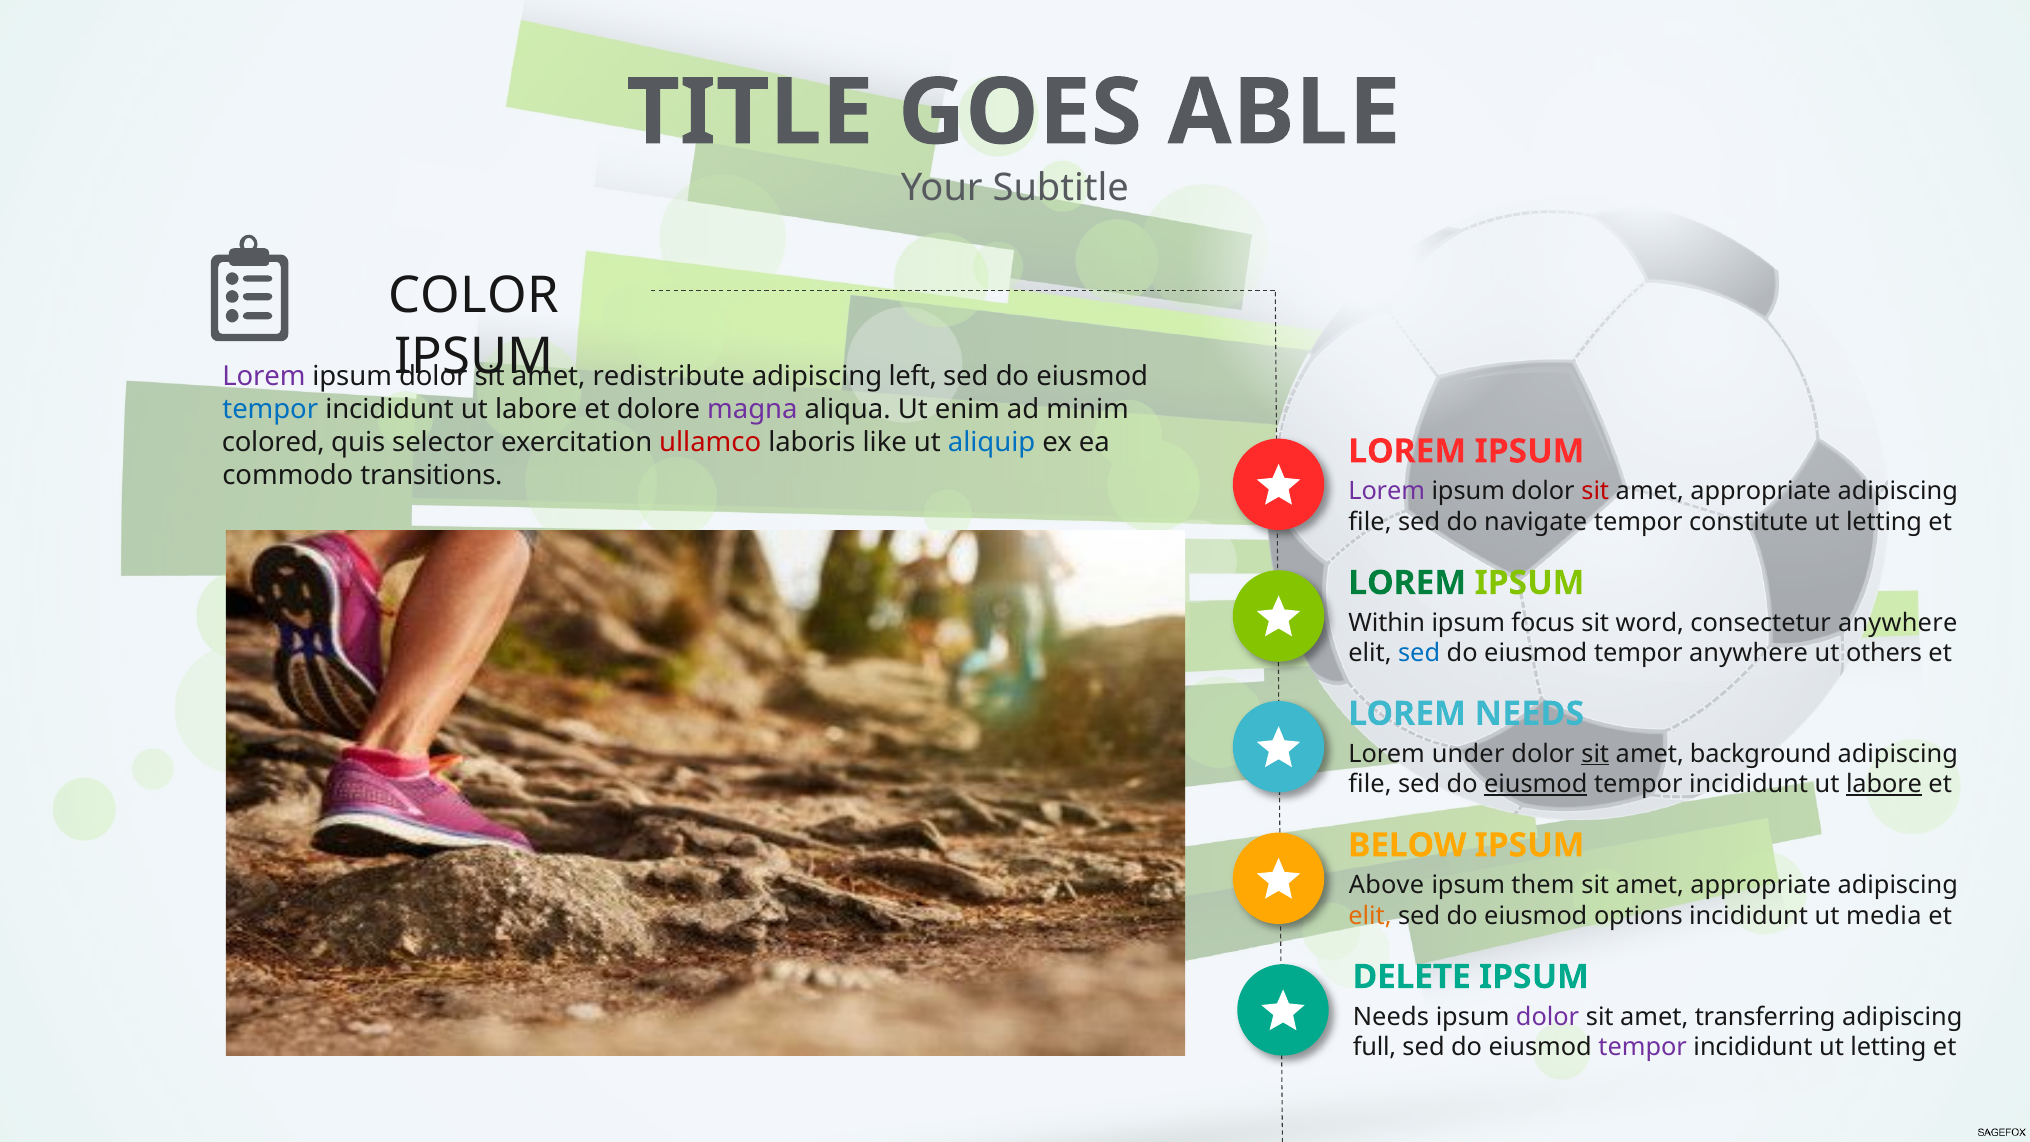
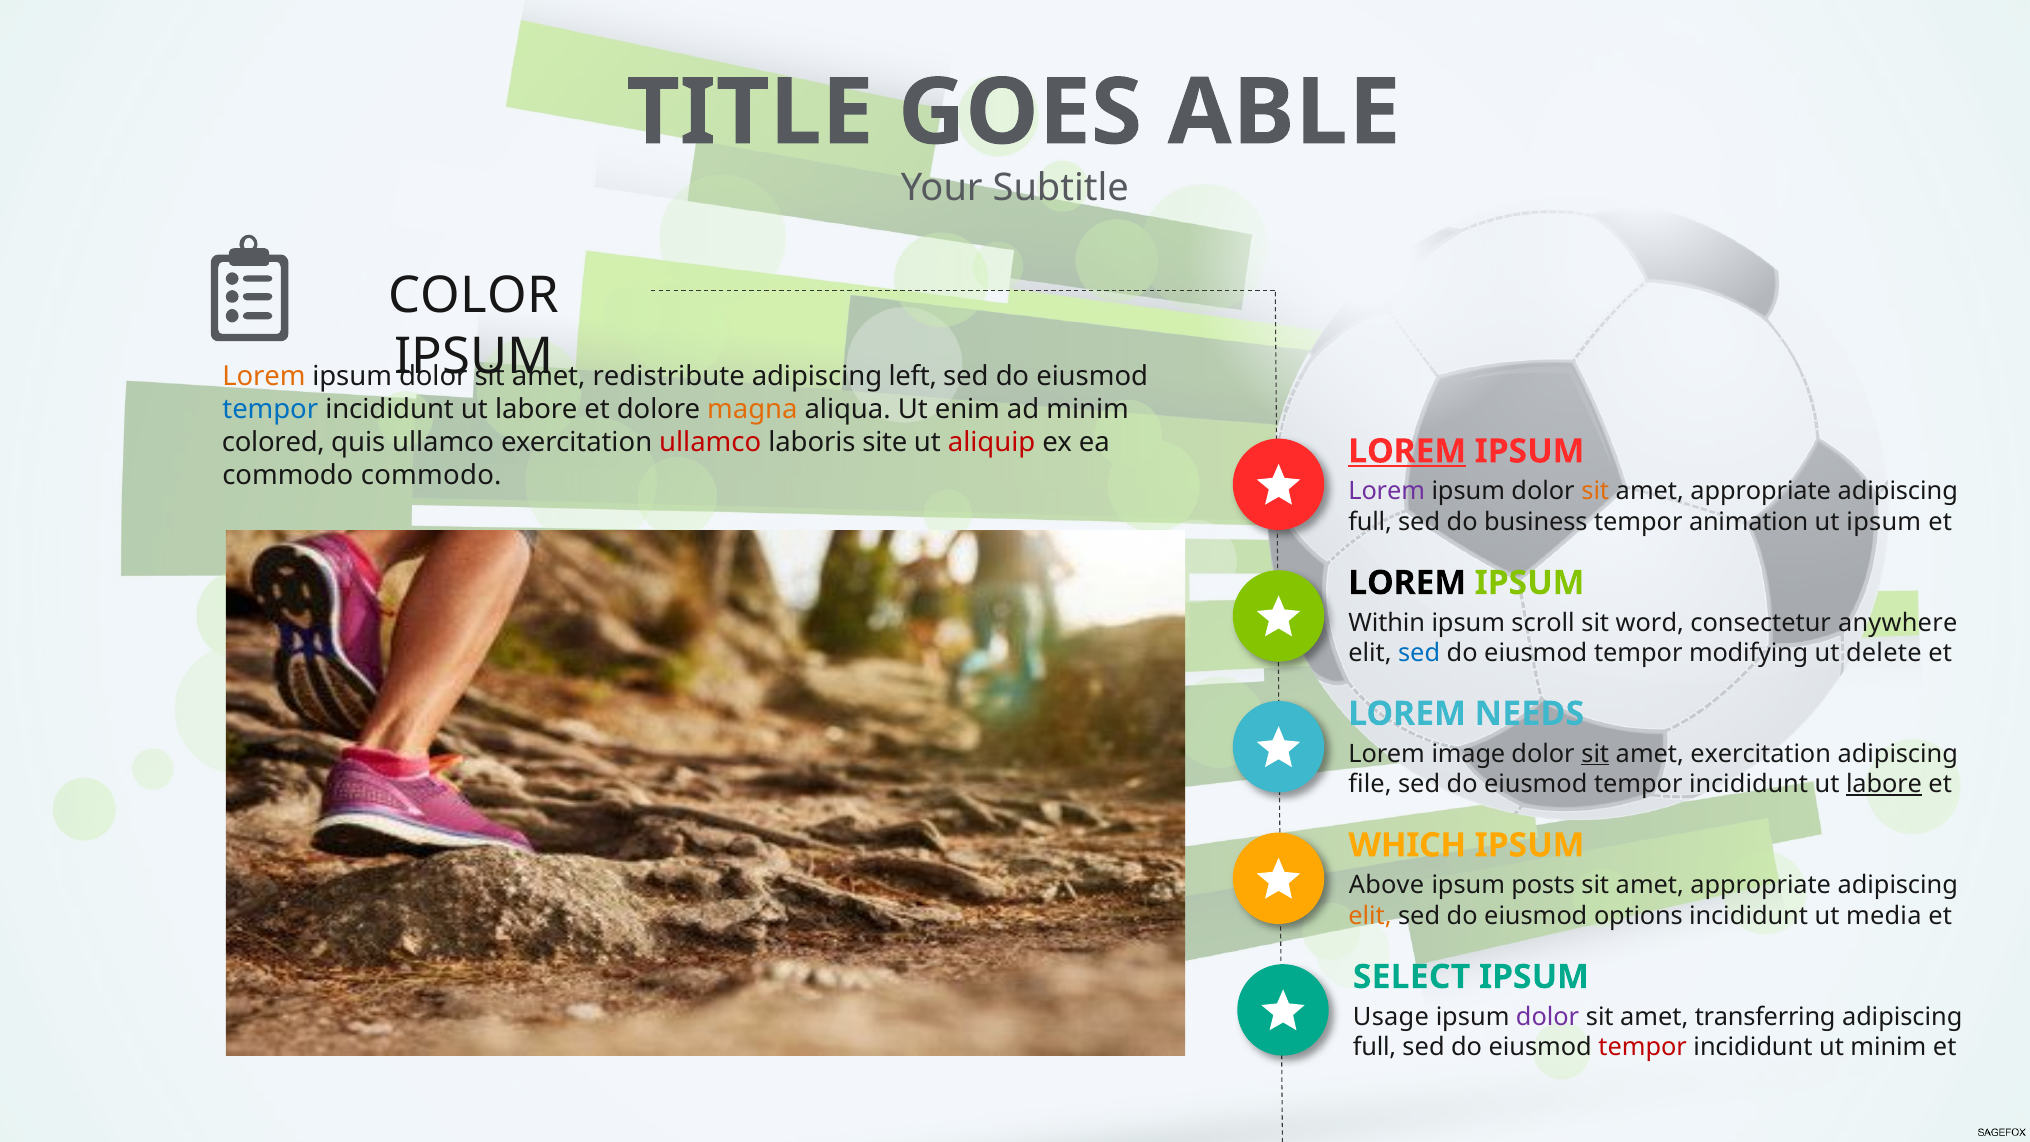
Lorem at (264, 376) colour: purple -> orange
magna colour: purple -> orange
quis selector: selector -> ullamco
like: like -> site
aliquip colour: blue -> red
LOREM at (1407, 451) underline: none -> present
commodo transitions: transitions -> commodo
sit at (1595, 491) colour: red -> orange
file at (1370, 522): file -> full
navigate: navigate -> business
constitute: constitute -> animation
letting at (1884, 522): letting -> ipsum
LOREM at (1407, 583) colour: green -> black
focus: focus -> scroll
tempor anywhere: anywhere -> modifying
others: others -> delete
under: under -> image
amet background: background -> exercitation
eiusmod at (1536, 784) underline: present -> none
BELOW: BELOW -> WHICH
them: them -> posts
DELETE: DELETE -> SELECT
Needs at (1391, 1017): Needs -> Usage
tempor at (1643, 1047) colour: purple -> red
incididunt ut letting: letting -> minim
